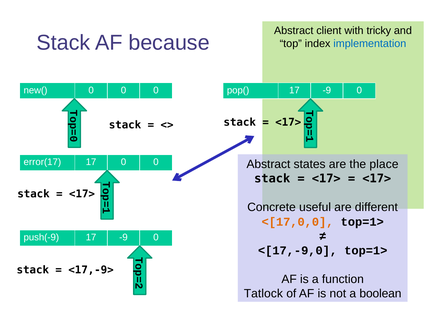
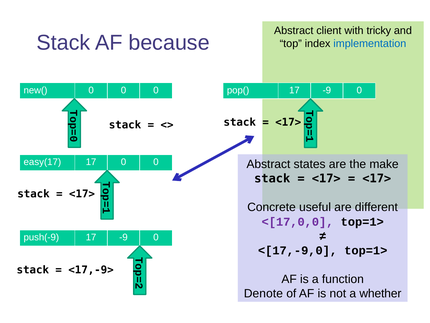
error(17: error(17 -> easy(17
place: place -> make
<[17,0,0 colour: orange -> purple
Tatlock: Tatlock -> Denote
boolean: boolean -> whether
